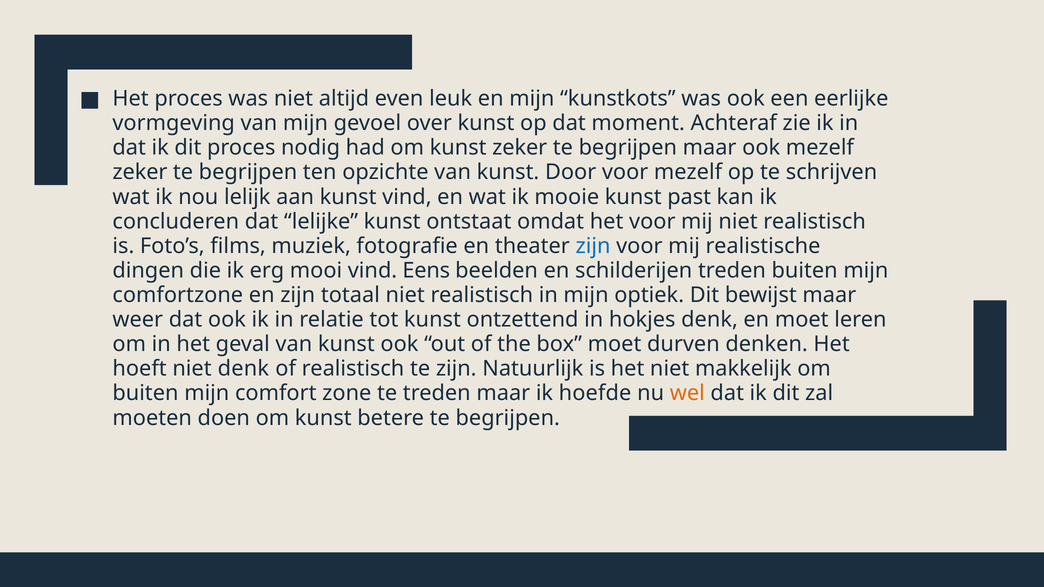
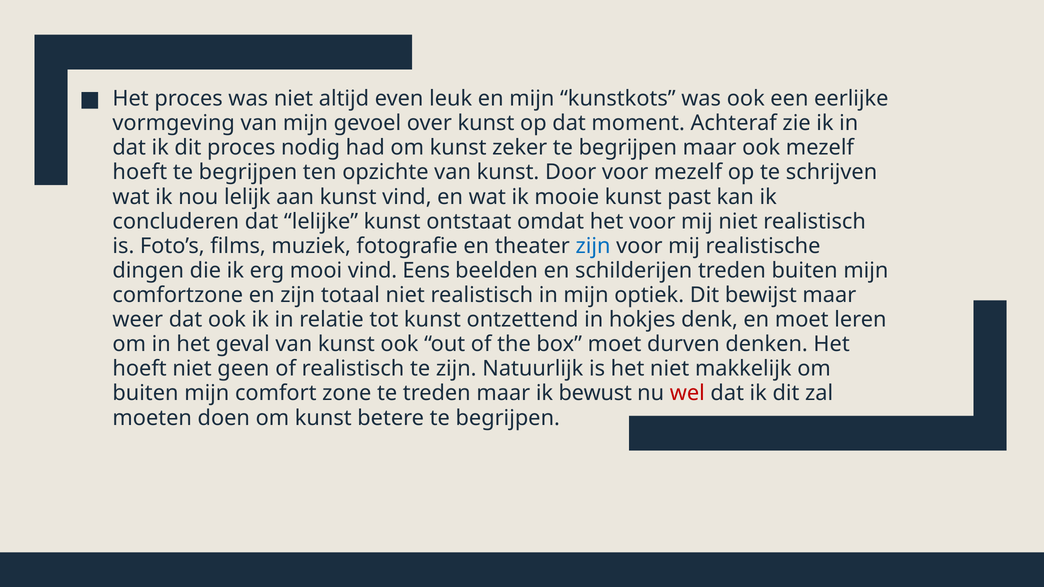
zeker at (140, 172): zeker -> hoeft
niet denk: denk -> geen
hoefde: hoefde -> bewust
wel colour: orange -> red
